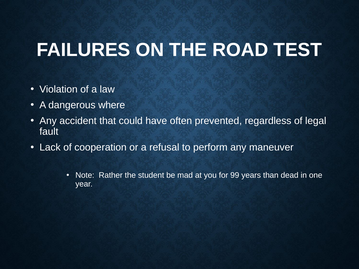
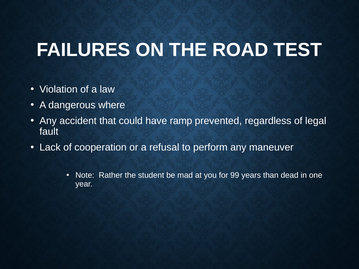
often: often -> ramp
